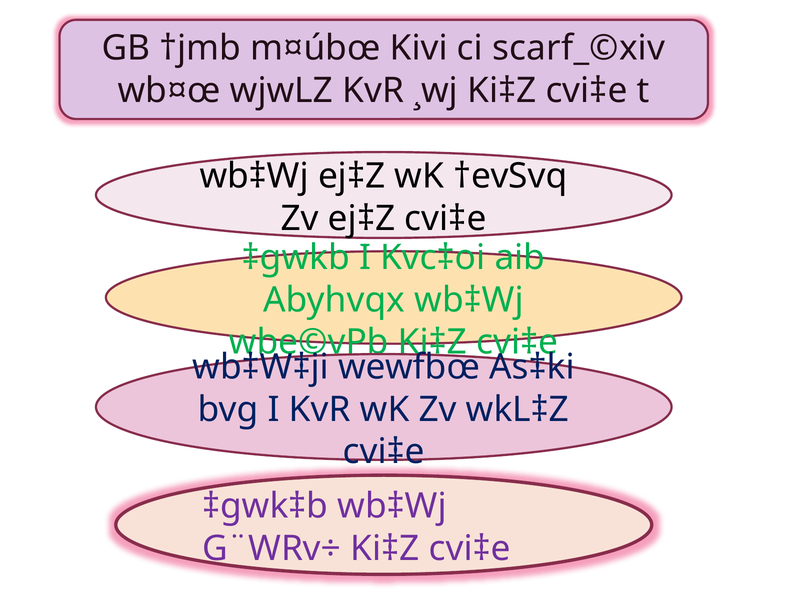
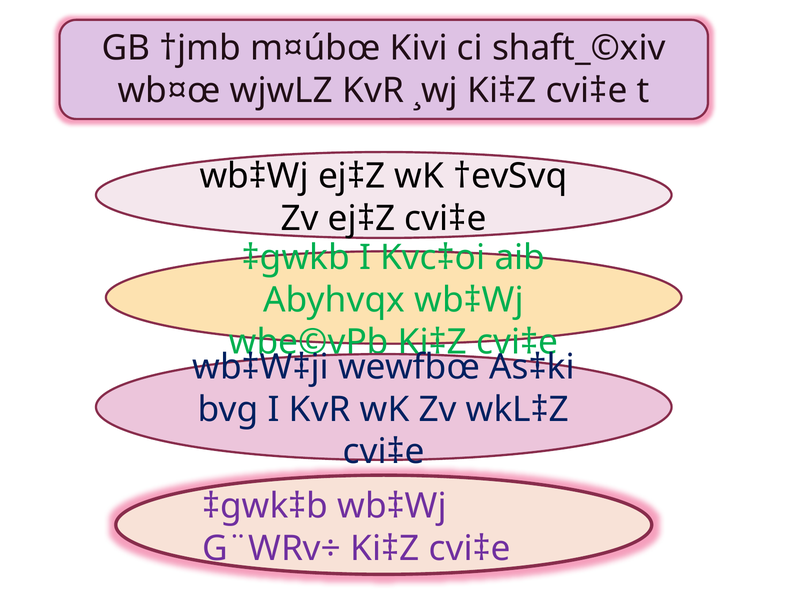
scarf_©xiv: scarf_©xiv -> shaft_©xiv
